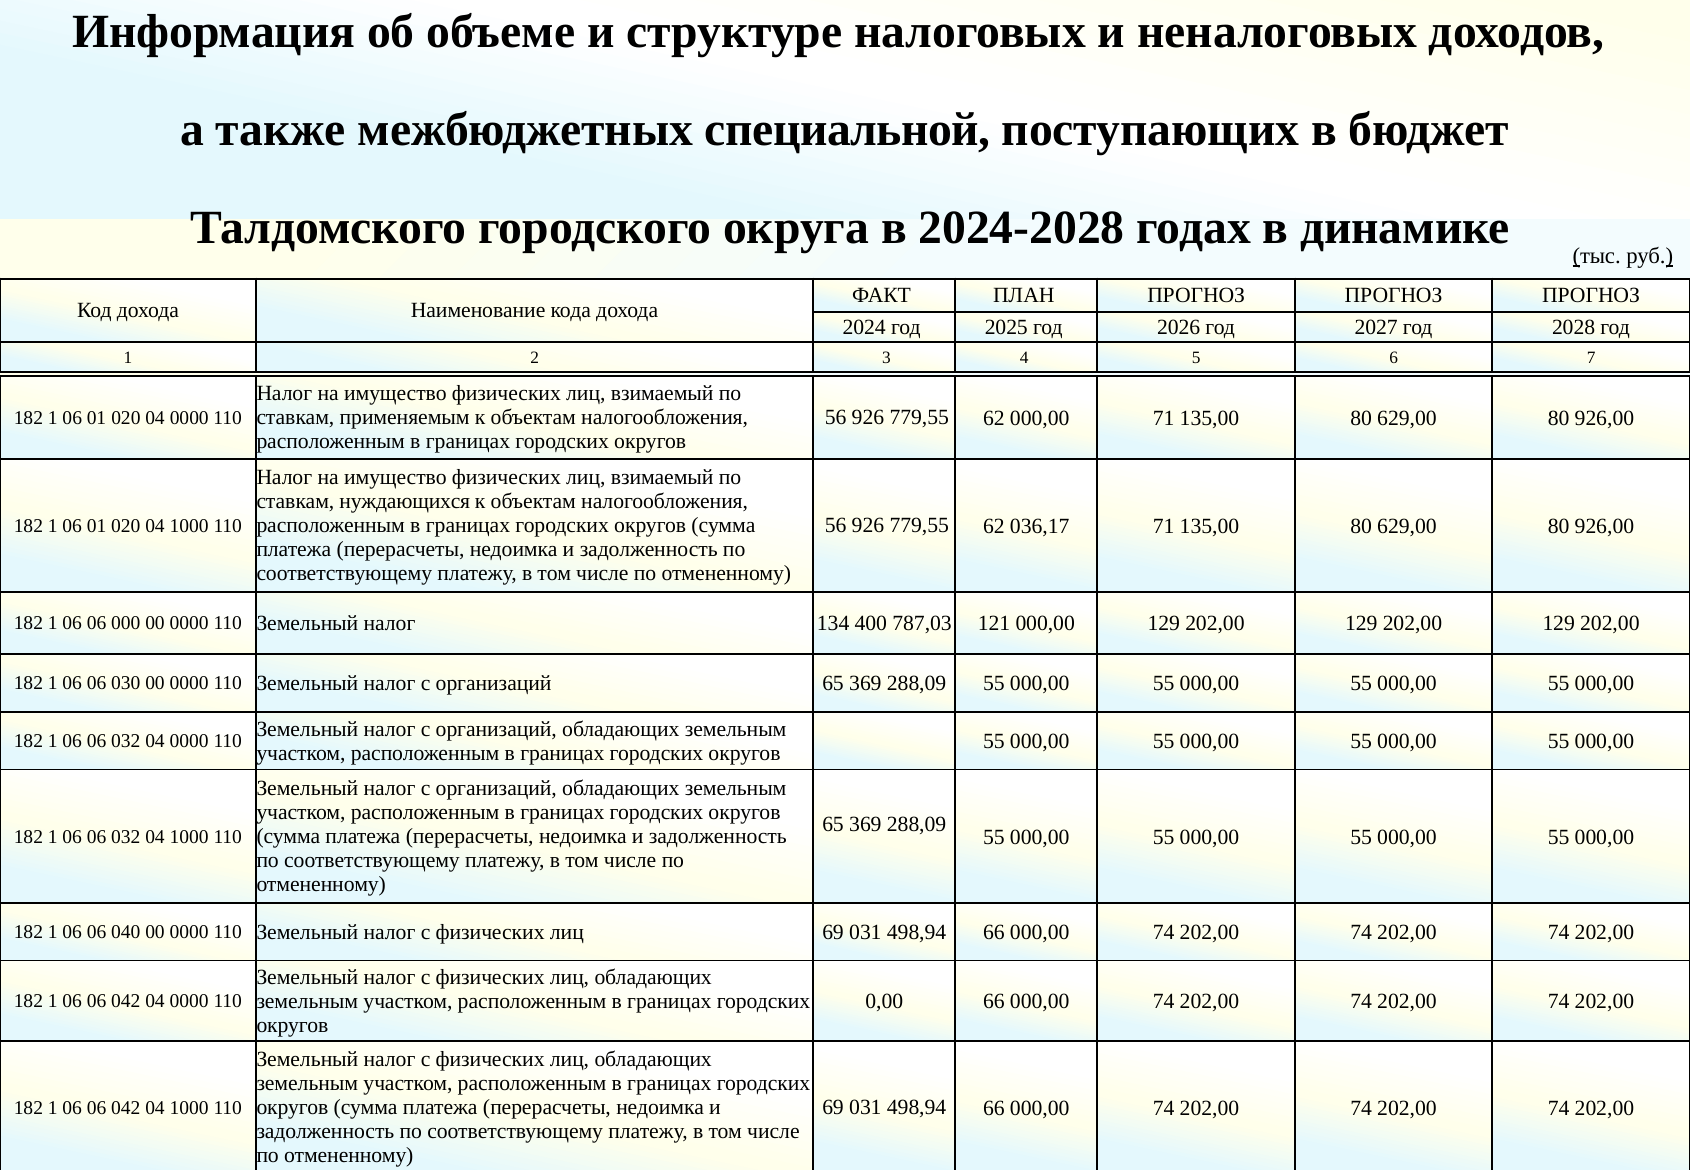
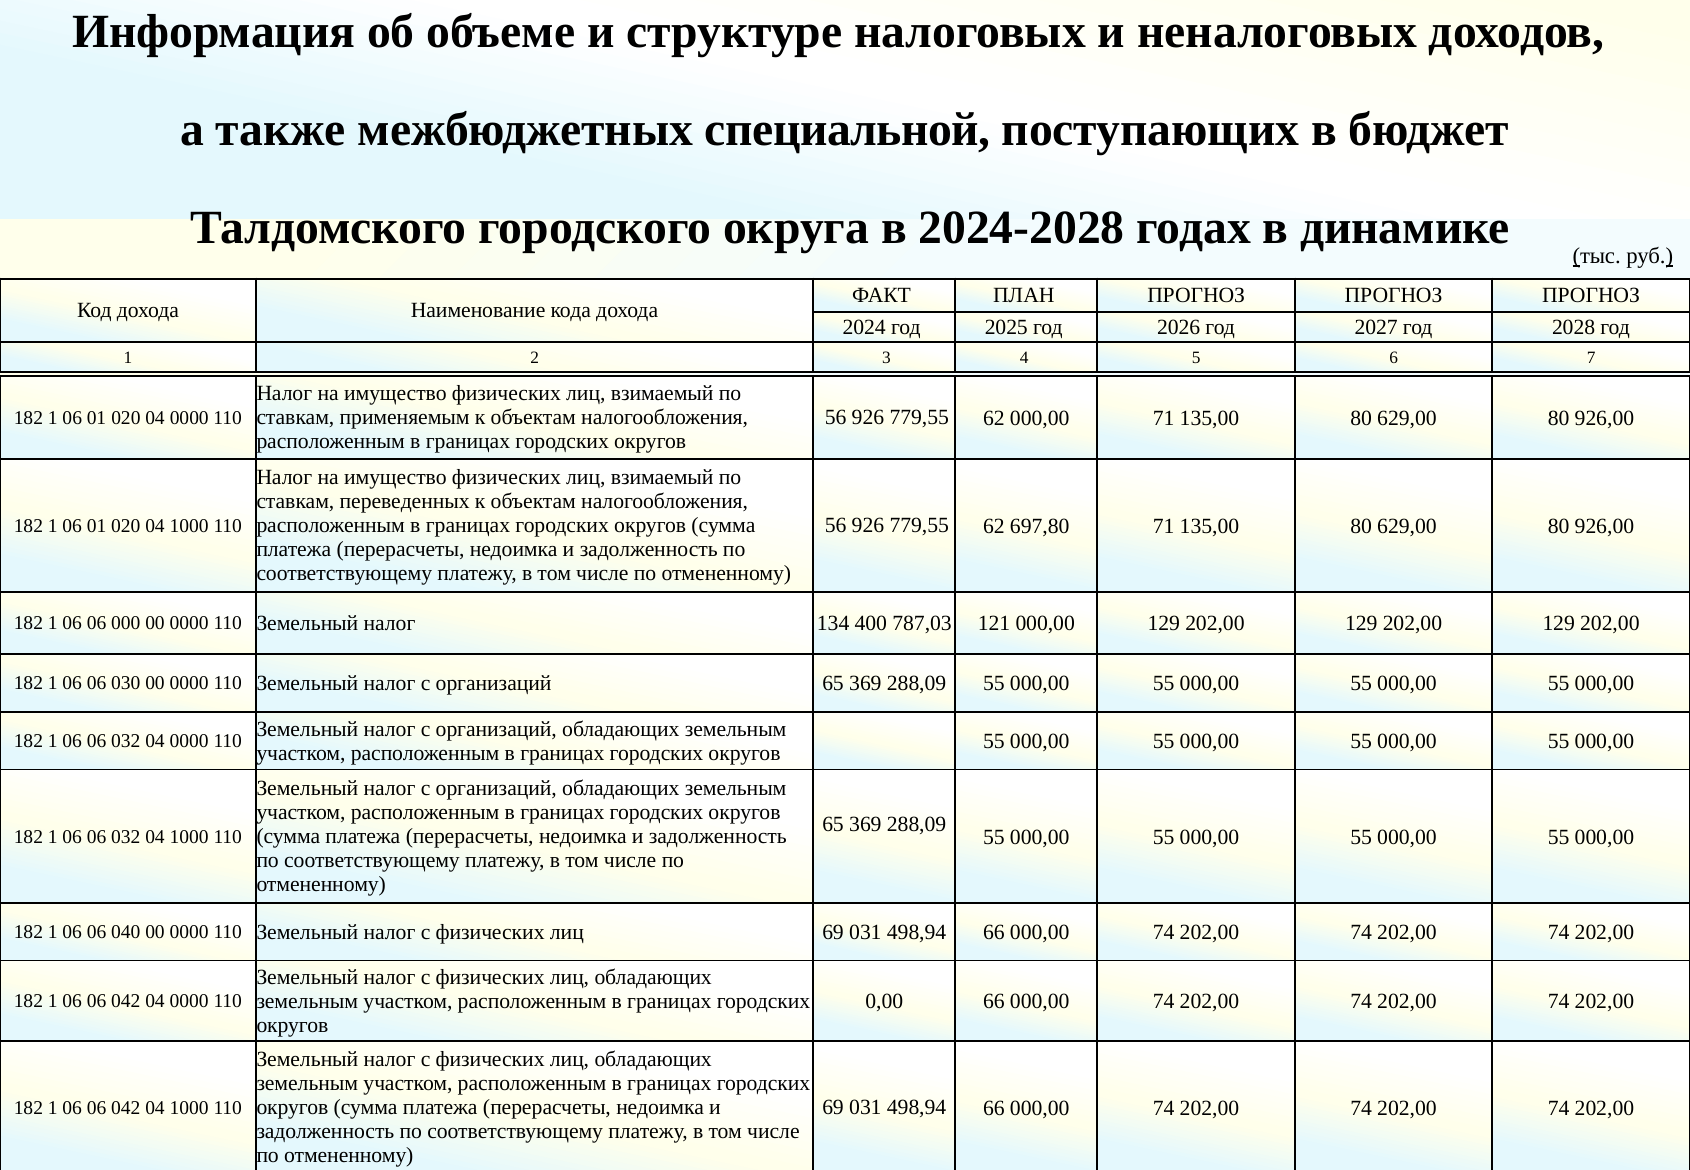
нуждающихся: нуждающихся -> переведенных
036,17: 036,17 -> 697,80
